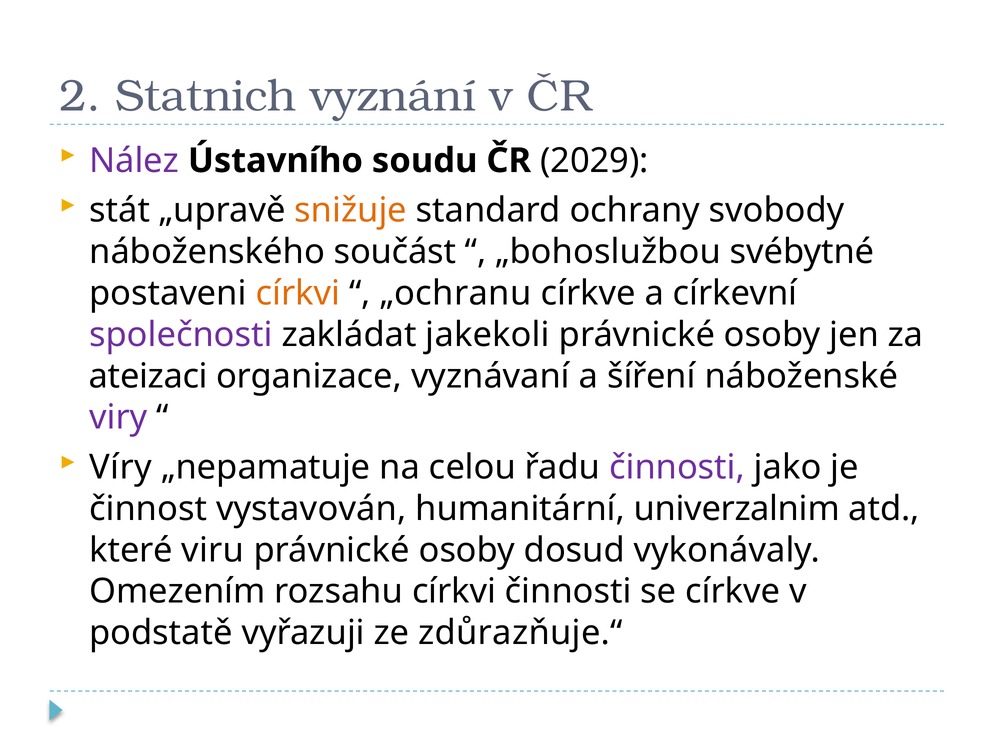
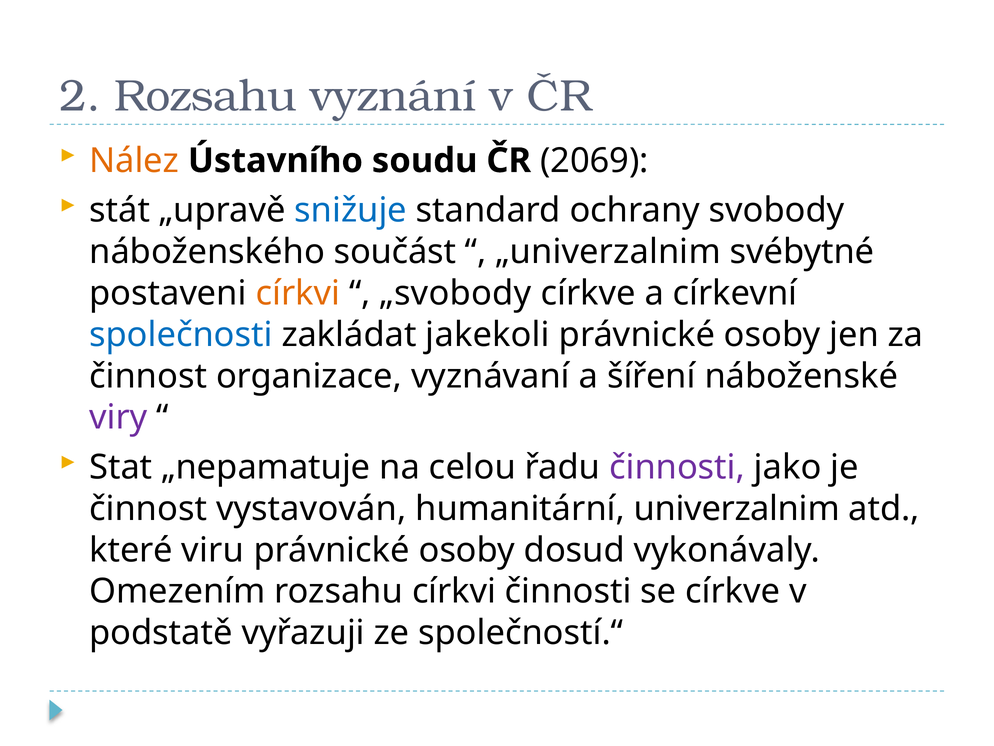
2 Statnich: Statnich -> Rozsahu
Nález colour: purple -> orange
2029: 2029 -> 2069
snižuje colour: orange -> blue
„bohoslužbou: „bohoslužbou -> „univerzalnim
„ochranu: „ochranu -> „svobody
společnosti colour: purple -> blue
ateizaci at (148, 376): ateizaci -> činnost
Víry: Víry -> Stat
zdůrazňuje.“: zdůrazňuje.“ -> společností.“
